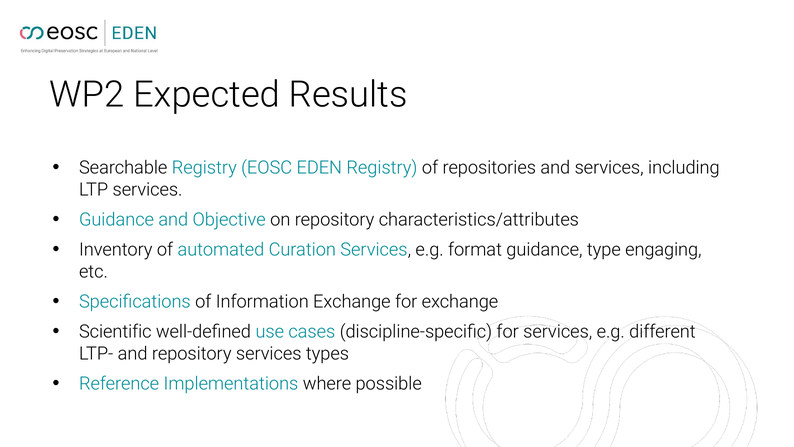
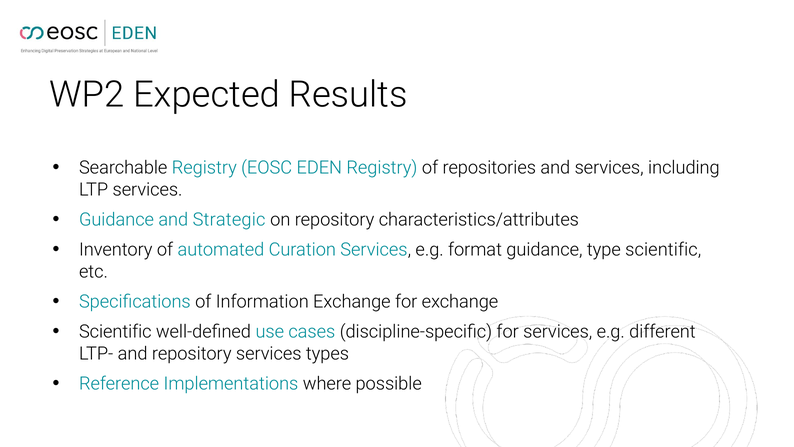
Objective: Objective -> Strategic
type engaging: engaging -> scientific
